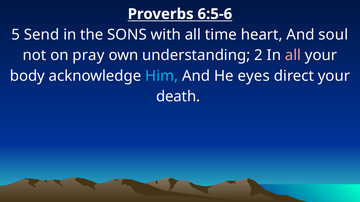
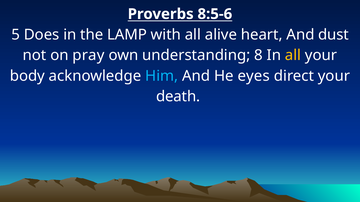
6:5-6: 6:5-6 -> 8:5-6
Send: Send -> Does
SONS: SONS -> LAMP
time: time -> alive
soul: soul -> dust
2: 2 -> 8
all at (293, 55) colour: pink -> yellow
